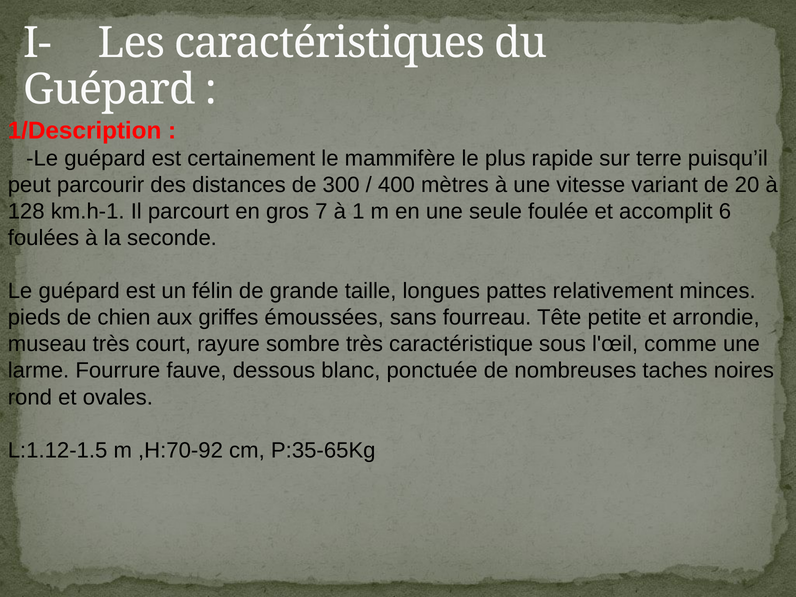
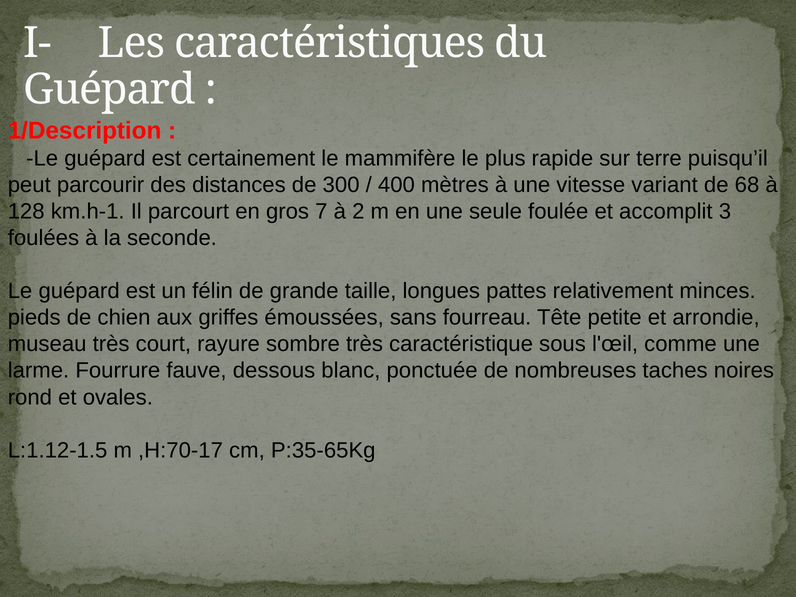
20: 20 -> 68
1: 1 -> 2
6: 6 -> 3
,H:70-92: ,H:70-92 -> ,H:70-17
